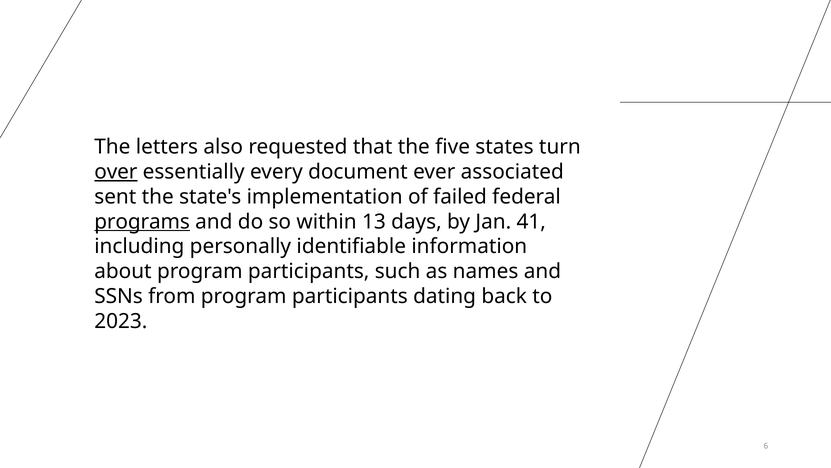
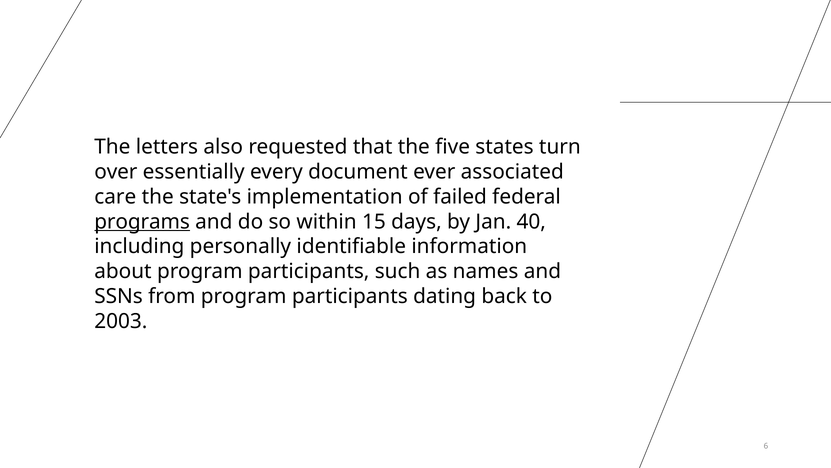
over underline: present -> none
sent: sent -> care
13: 13 -> 15
41: 41 -> 40
2023: 2023 -> 2003
